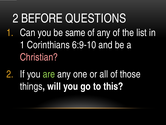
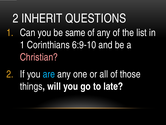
BEFORE: BEFORE -> INHERIT
are colour: light green -> light blue
this: this -> late
